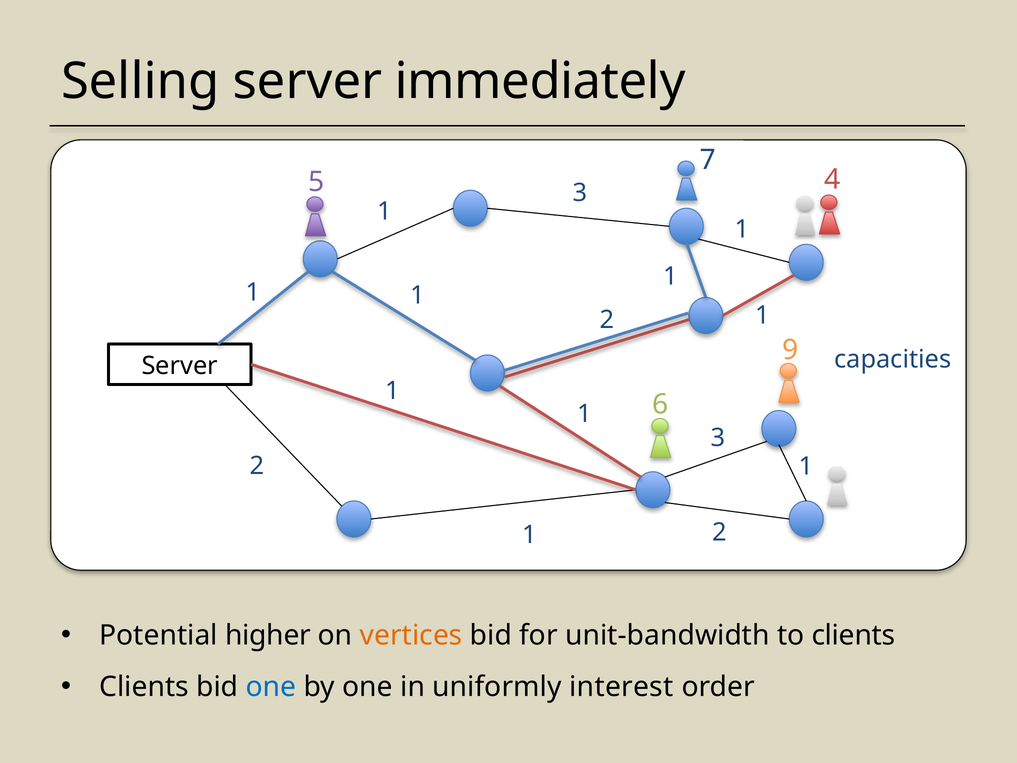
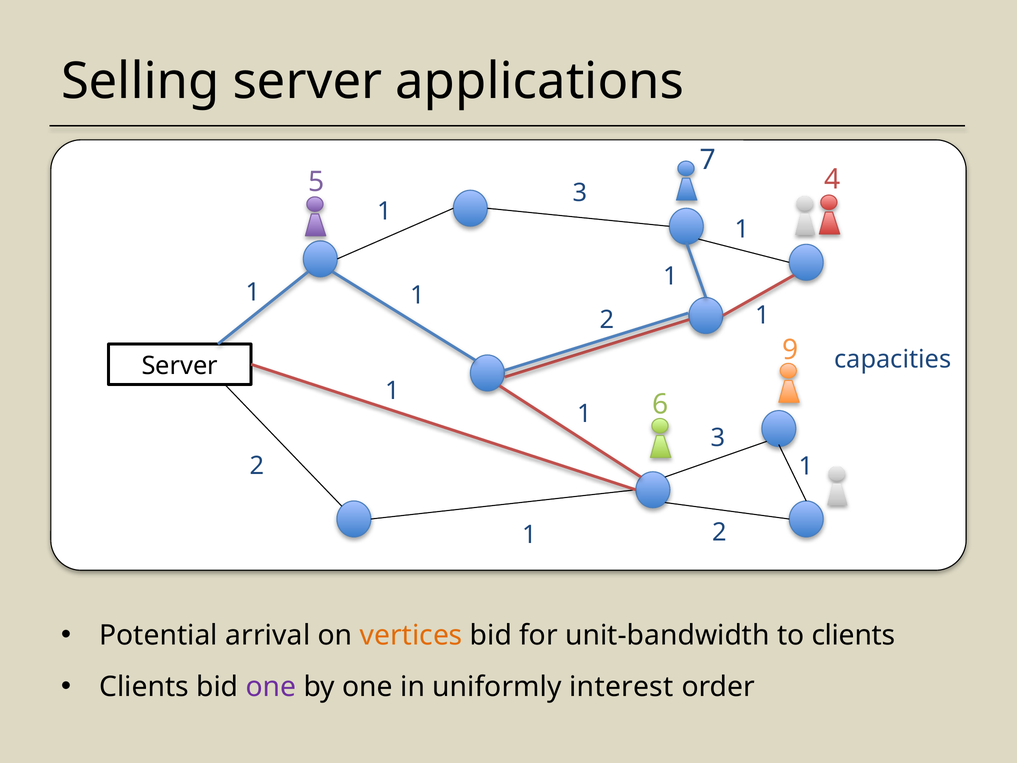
immediately: immediately -> applications
higher: higher -> arrival
one at (271, 687) colour: blue -> purple
